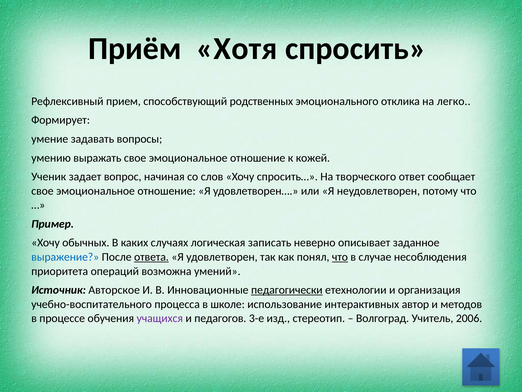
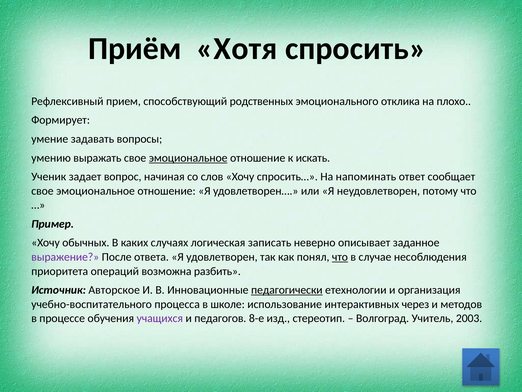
легко: легко -> плохо
эмоциональное at (188, 158) underline: none -> present
кожей: кожей -> искать
творческого: творческого -> напоминать
выражение colour: blue -> purple
ответа underline: present -> none
умений: умений -> разбить
автор: автор -> через
3-е: 3-е -> 8-е
2006: 2006 -> 2003
